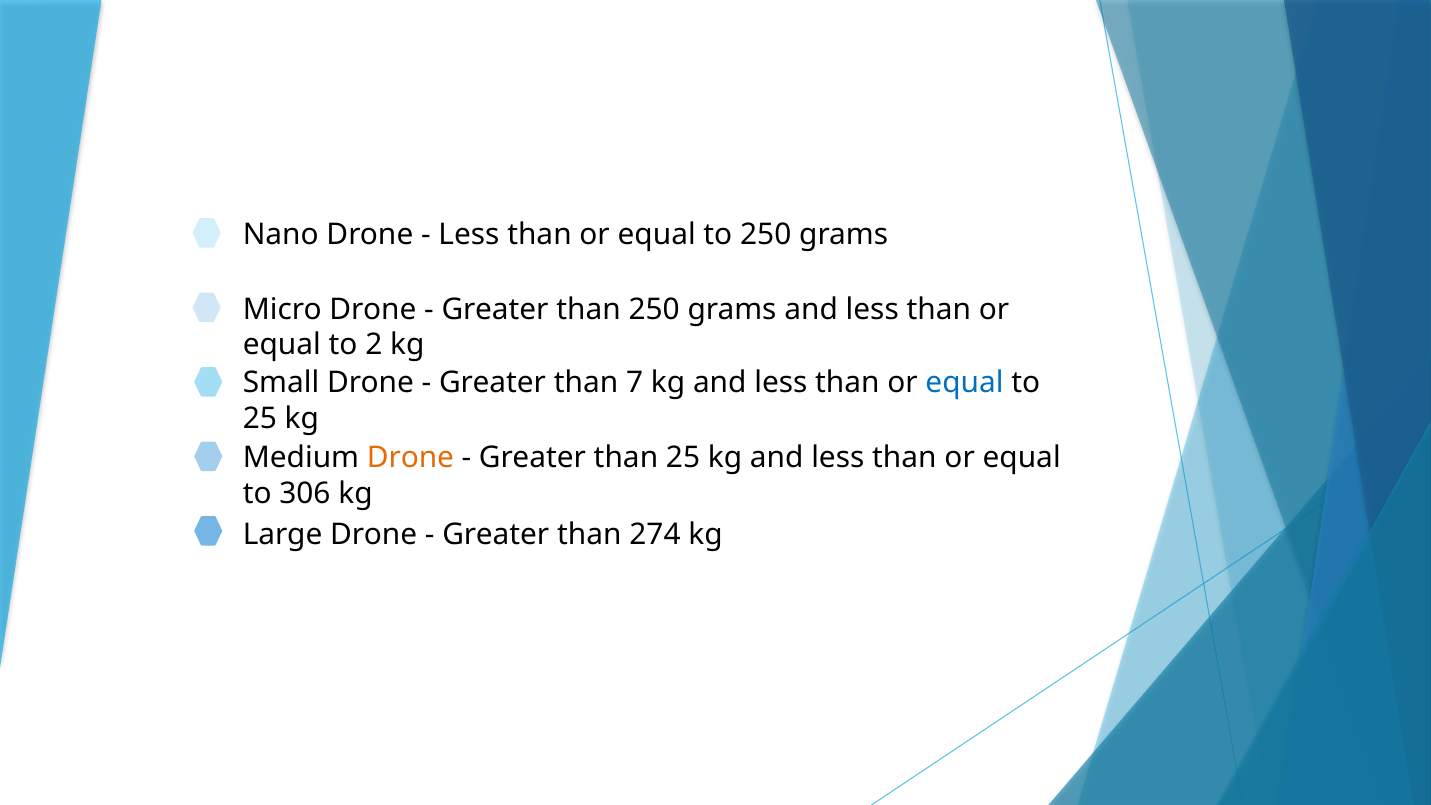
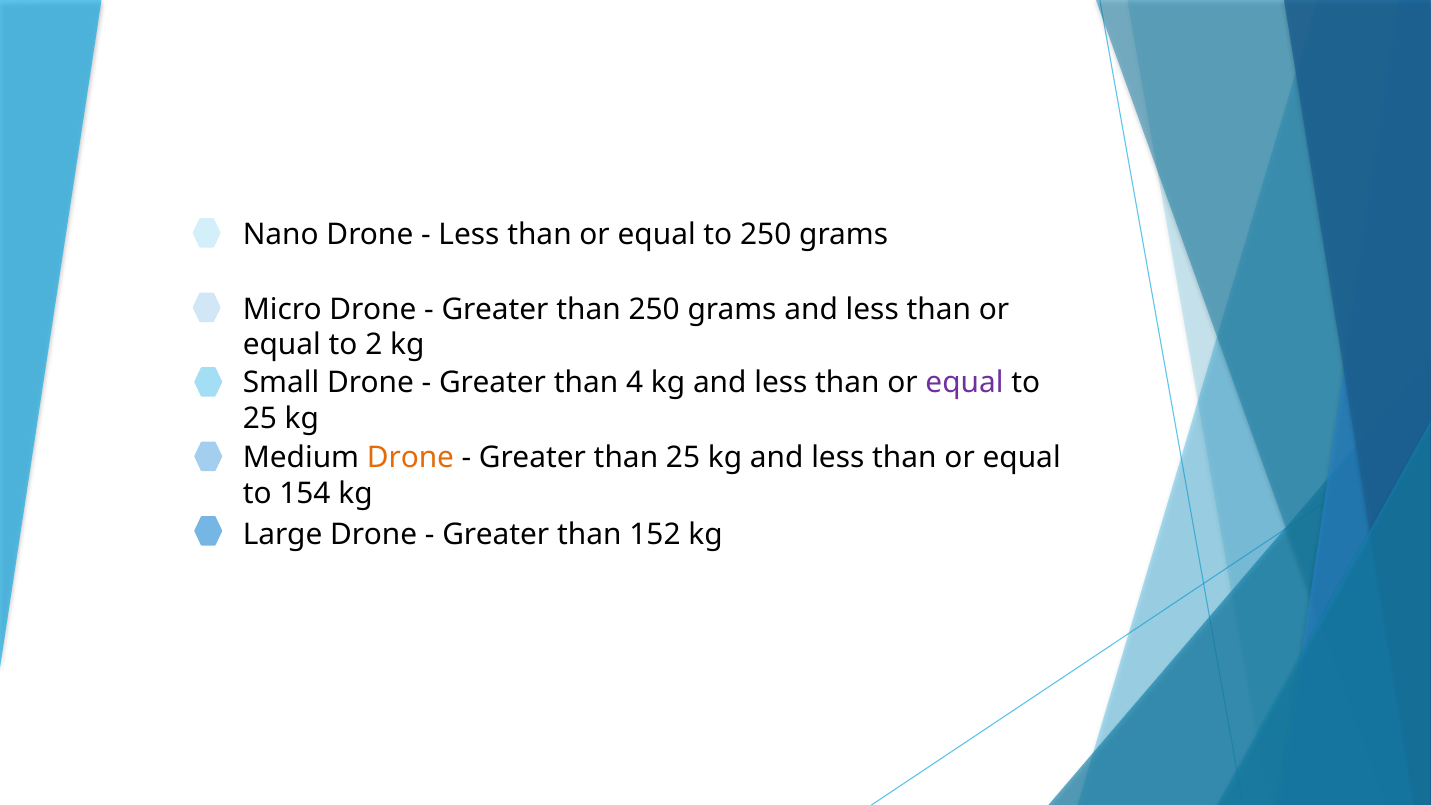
7: 7 -> 4
equal at (965, 383) colour: blue -> purple
306: 306 -> 154
274: 274 -> 152
